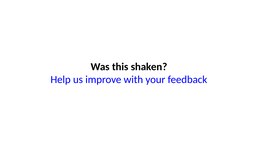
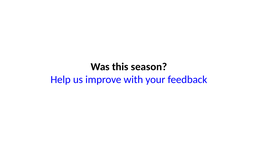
shaken: shaken -> season
